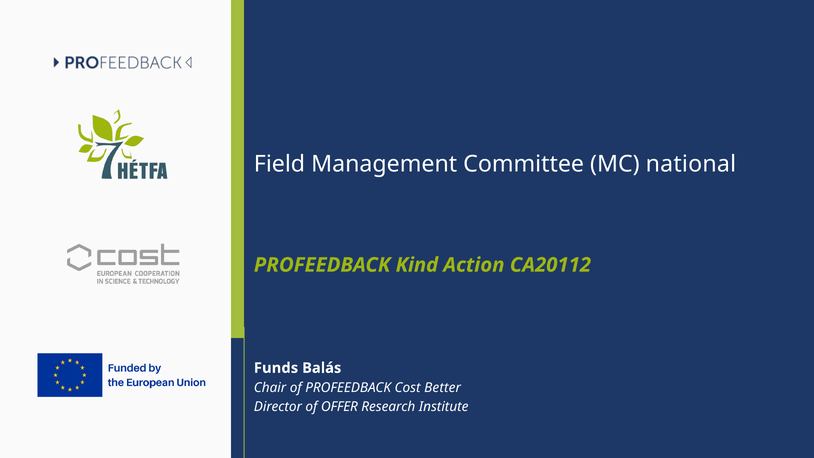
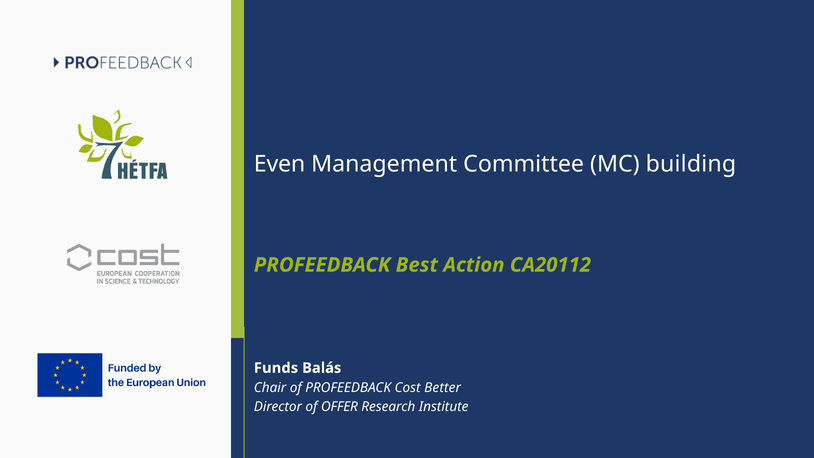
Field: Field -> Even
national: national -> building
Kind: Kind -> Best
